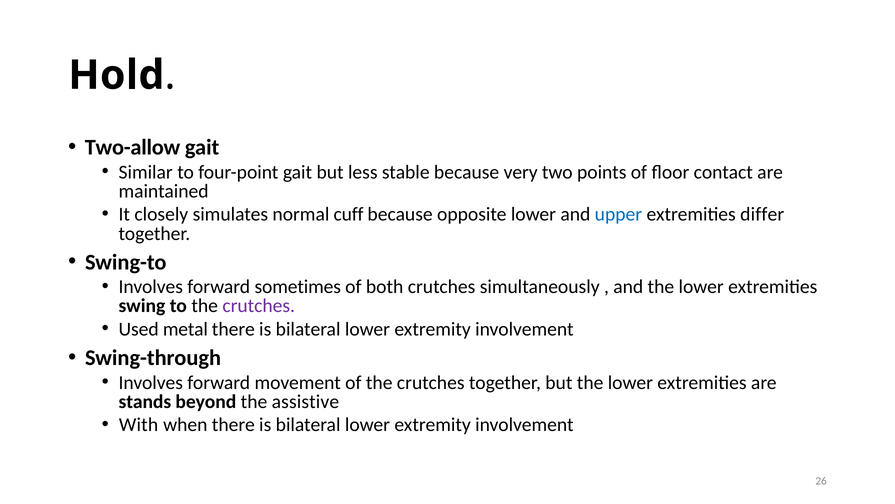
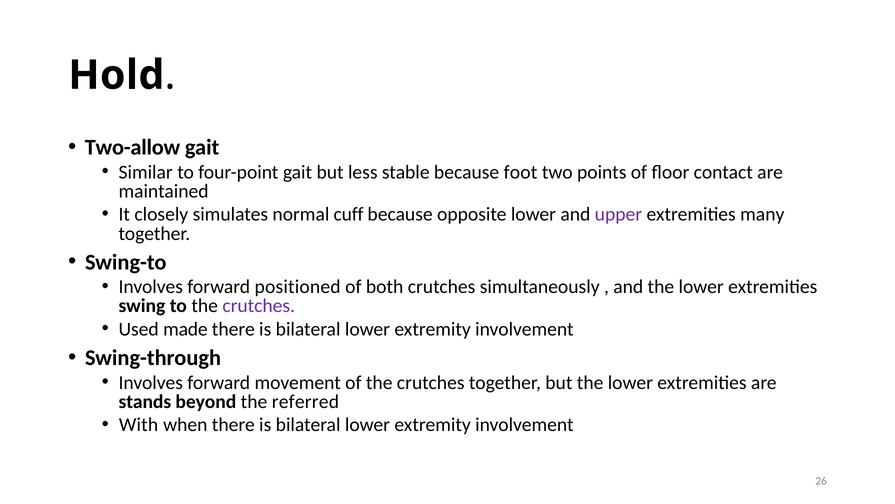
very: very -> foot
upper colour: blue -> purple
differ: differ -> many
sometimes: sometimes -> positioned
metal: metal -> made
assistive: assistive -> referred
